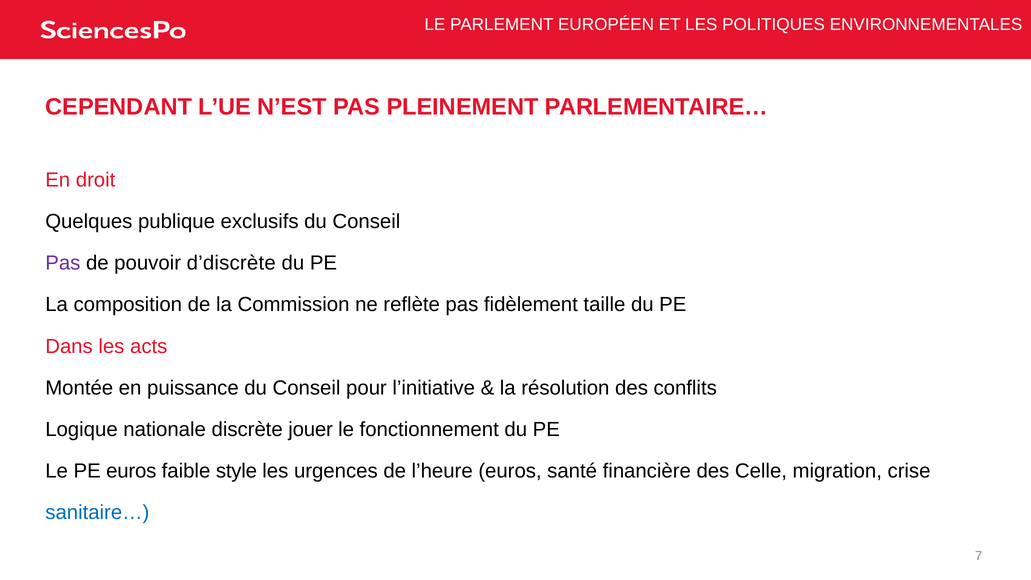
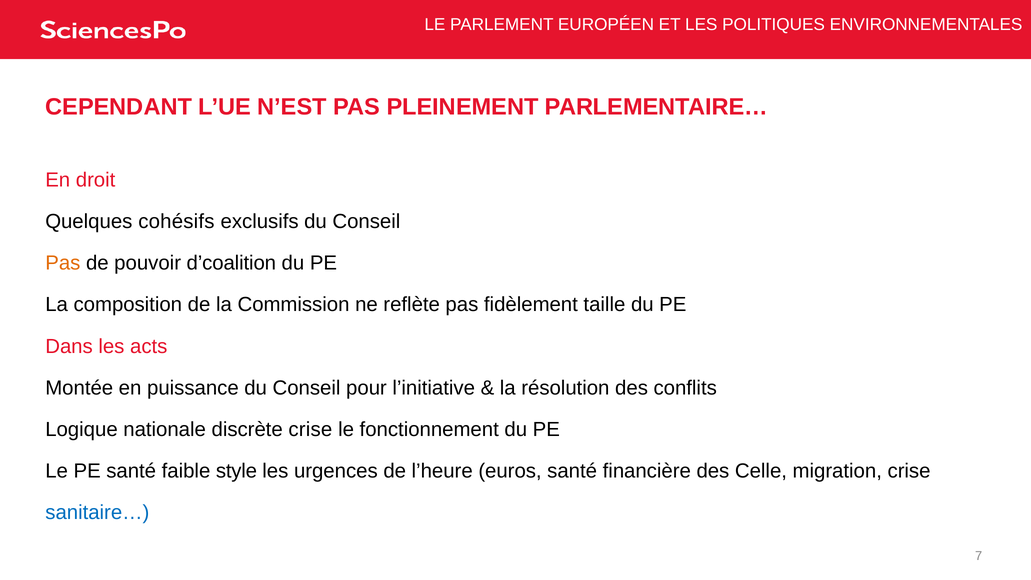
publique: publique -> cohésifs
Pas at (63, 263) colour: purple -> orange
d’discrète: d’discrète -> d’coalition
discrète jouer: jouer -> crise
PE euros: euros -> santé
